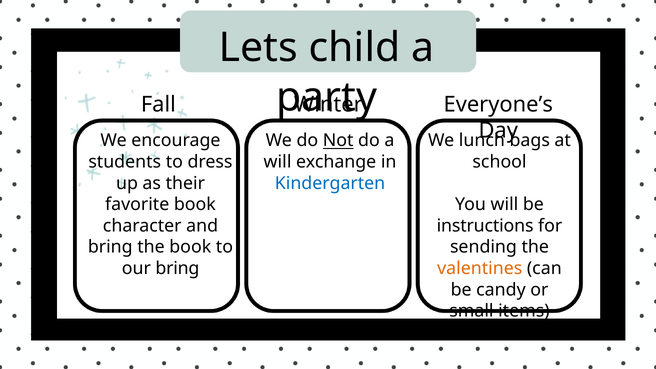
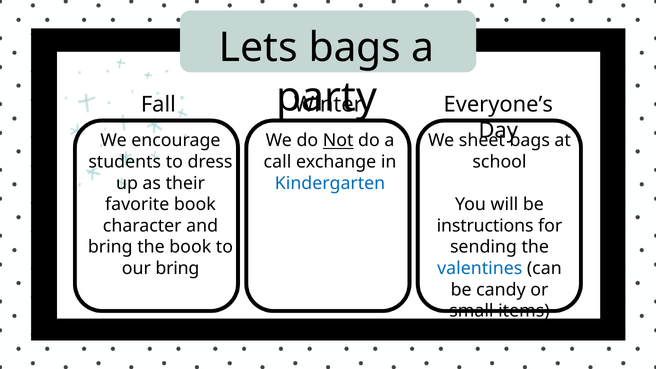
Lets child: child -> bags
lunch: lunch -> sheet
will at (277, 162): will -> call
valentines colour: orange -> blue
